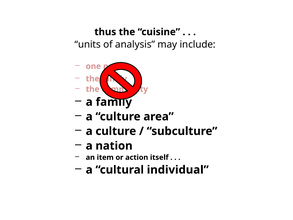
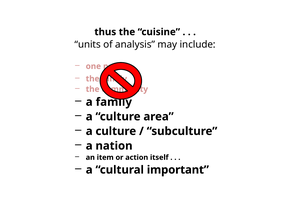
individual: individual -> important
